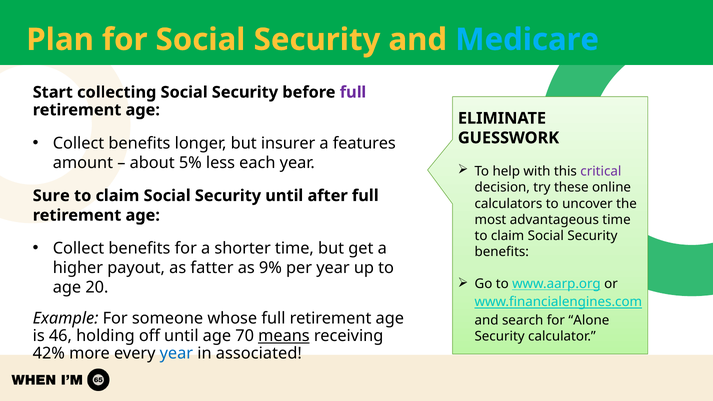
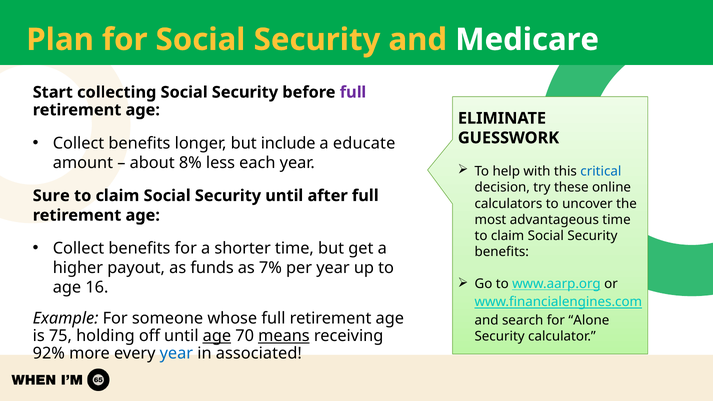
Medicare colour: light blue -> white
insurer: insurer -> include
features: features -> educate
5%: 5% -> 8%
critical colour: purple -> blue
fatter: fatter -> funds
9%: 9% -> 7%
20: 20 -> 16
46: 46 -> 75
age at (217, 336) underline: none -> present
42%: 42% -> 92%
